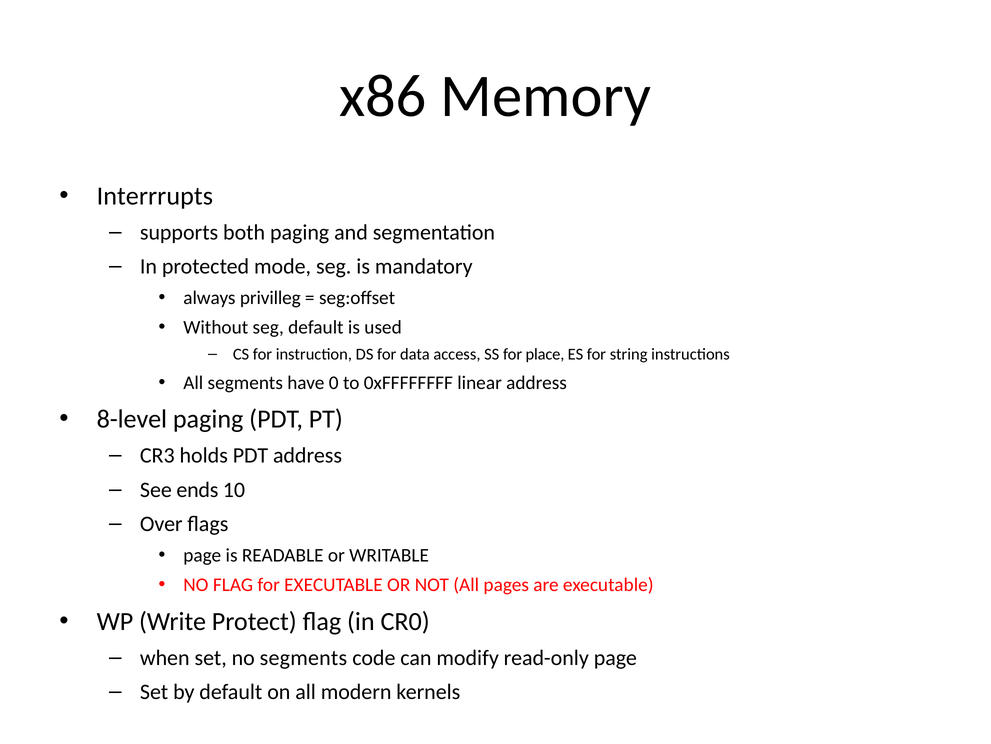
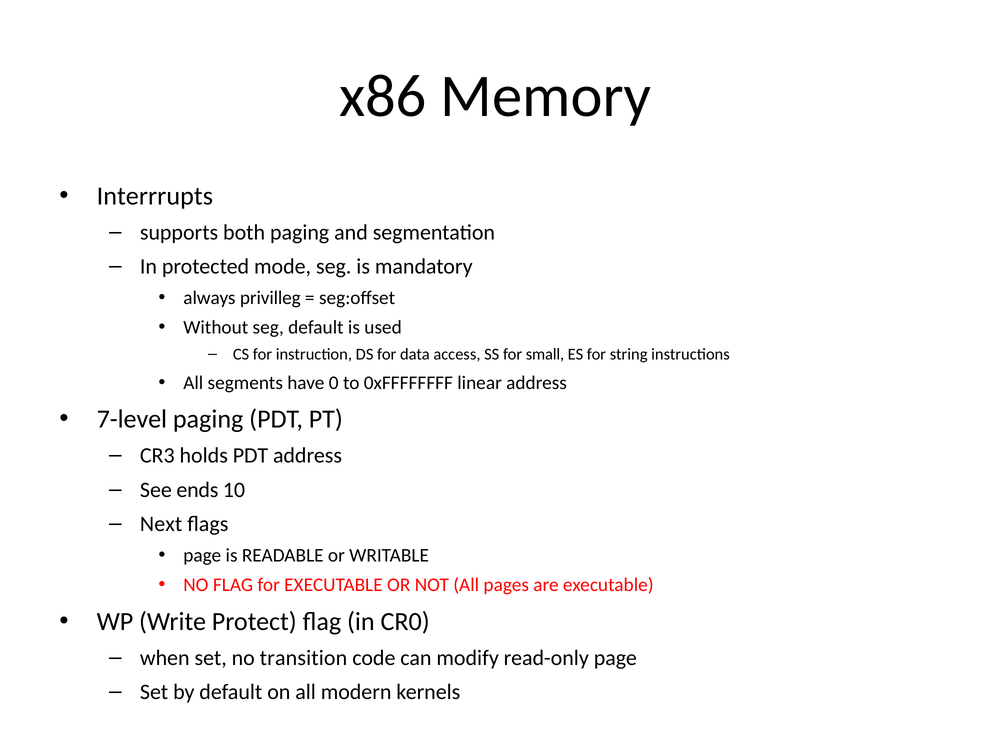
place: place -> small
8-level: 8-level -> 7-level
Over: Over -> Next
no segments: segments -> transition
